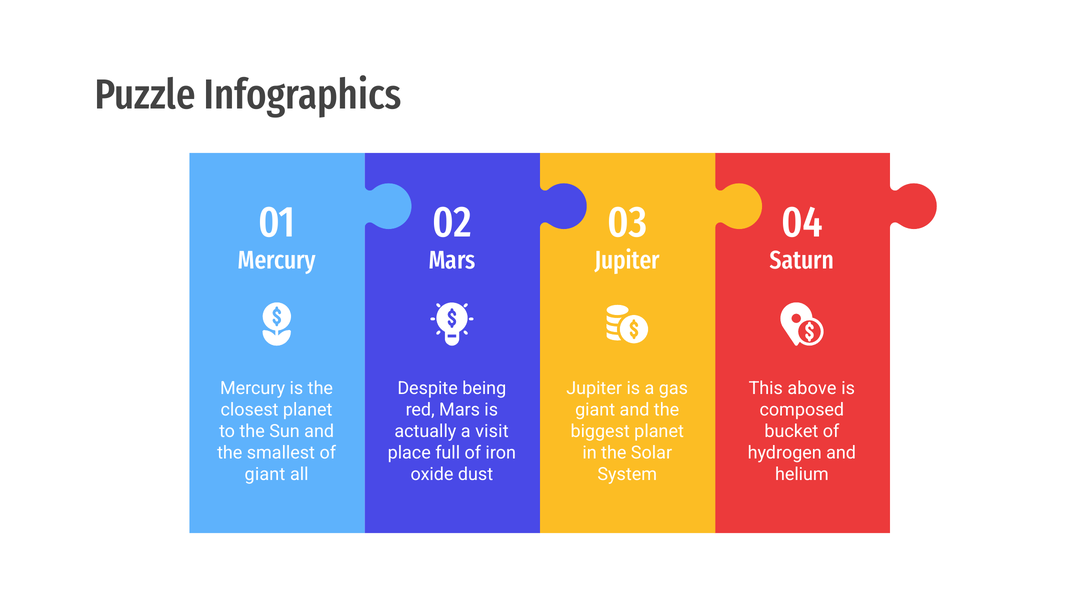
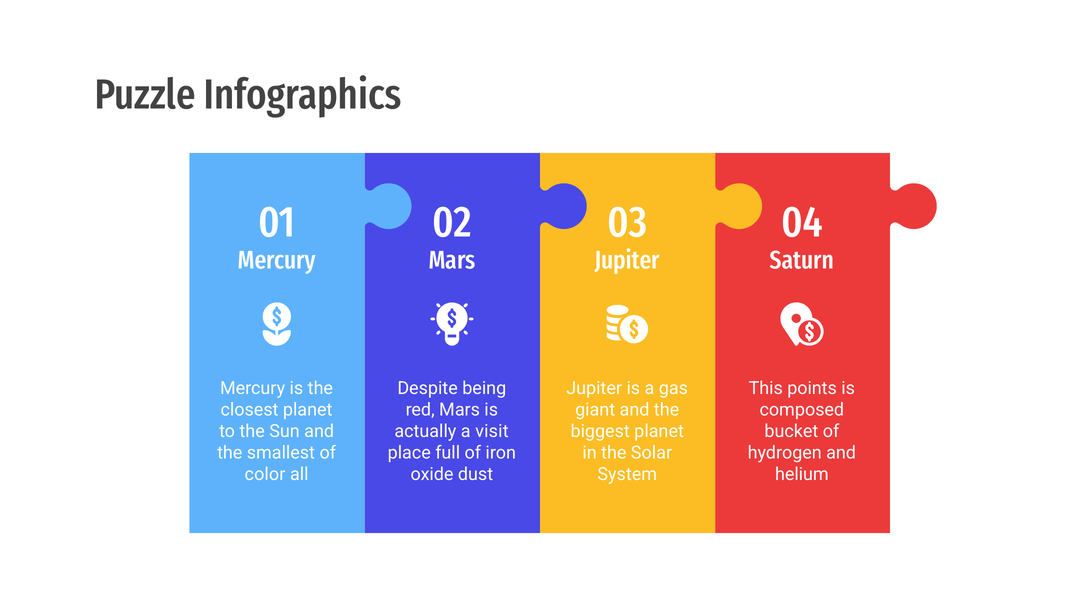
above: above -> points
giant at (265, 475): giant -> color
